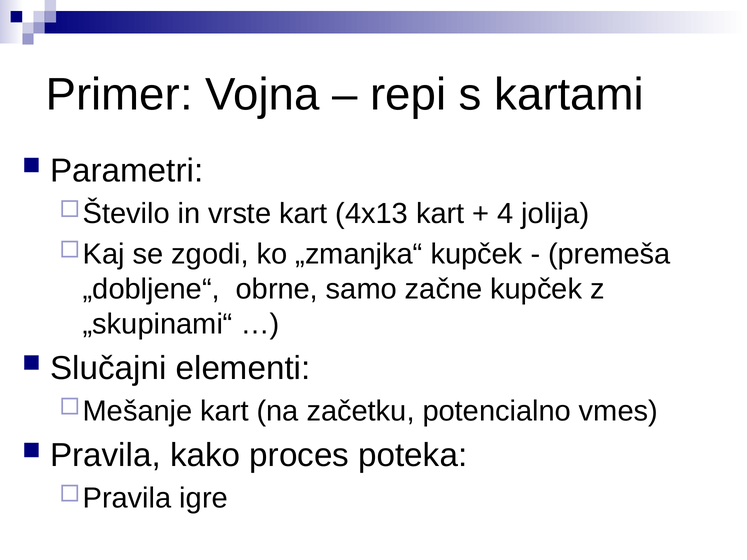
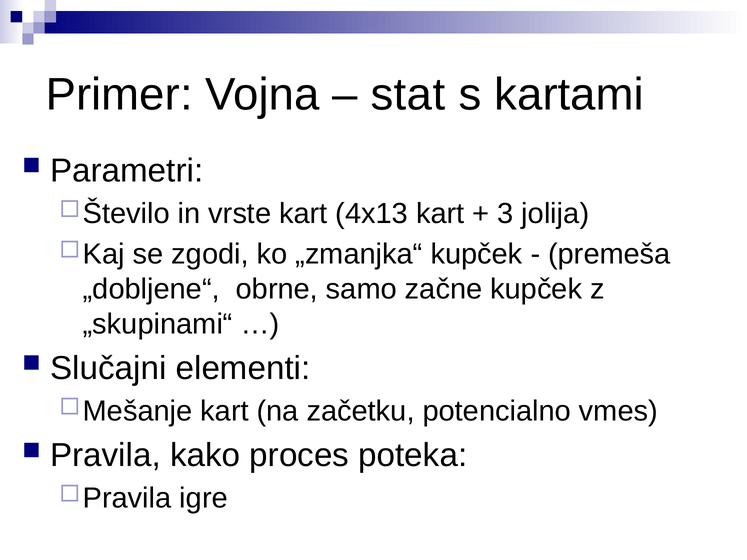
repi: repi -> stat
4: 4 -> 3
